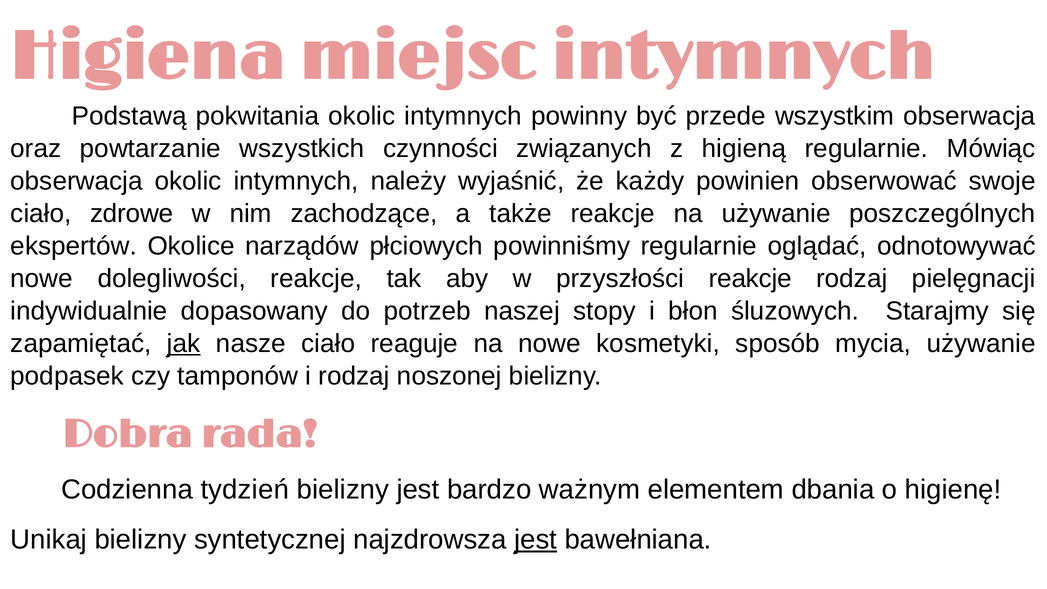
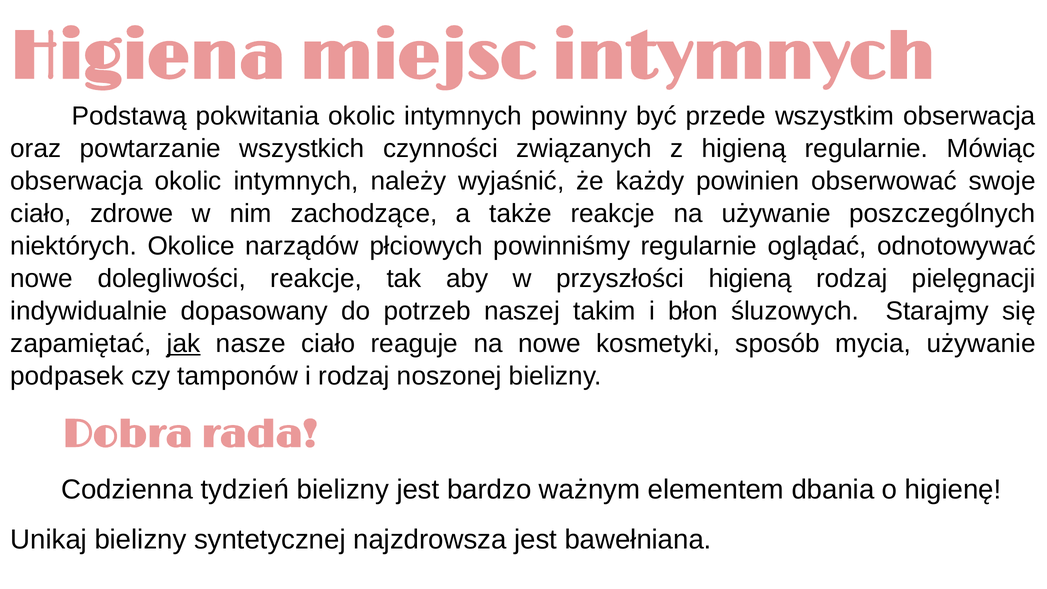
ekspertów: ekspertów -> niektórych
przyszłości reakcje: reakcje -> higieną
stopy: stopy -> takim
jest at (536, 540) underline: present -> none
